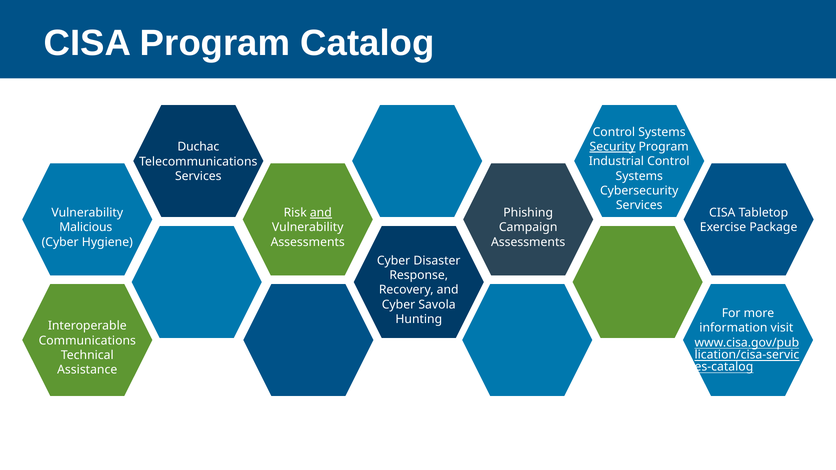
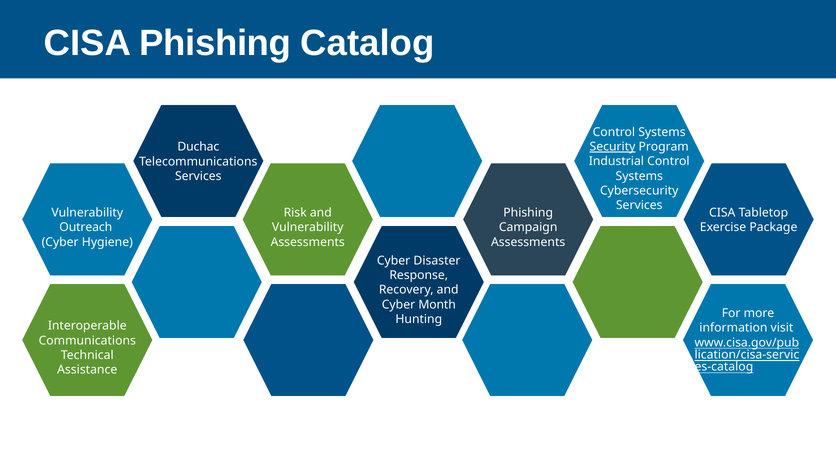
CISA Program: Program -> Phishing
and at (321, 213) underline: present -> none
Malicious: Malicious -> Outreach
Savola: Savola -> Month
